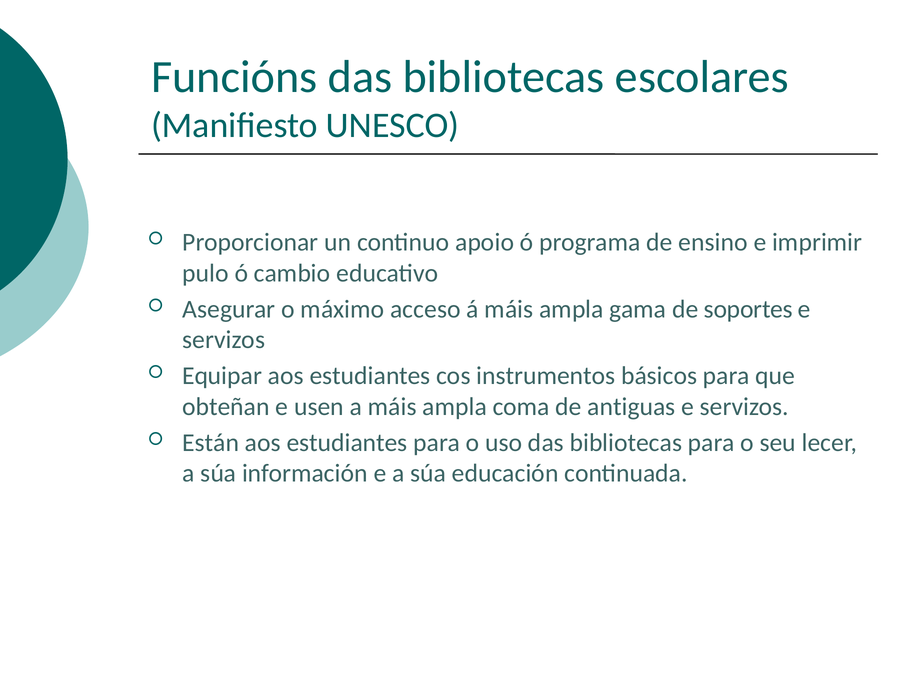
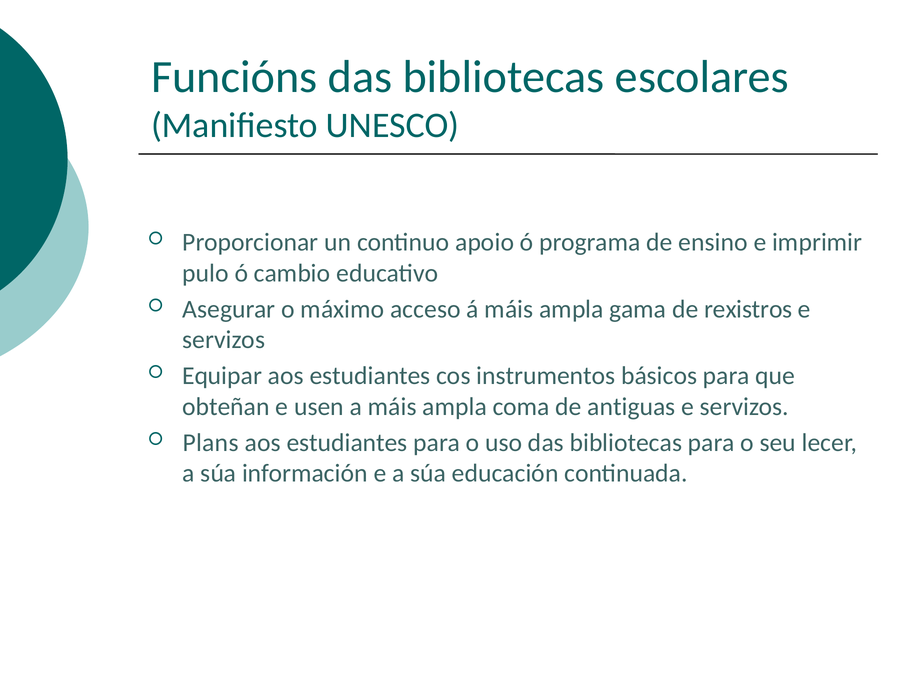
soportes: soportes -> rexistros
Están: Están -> Plans
